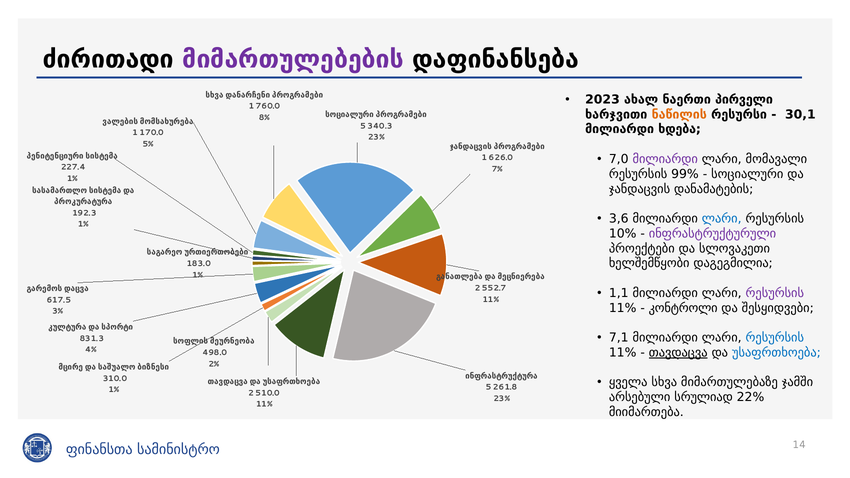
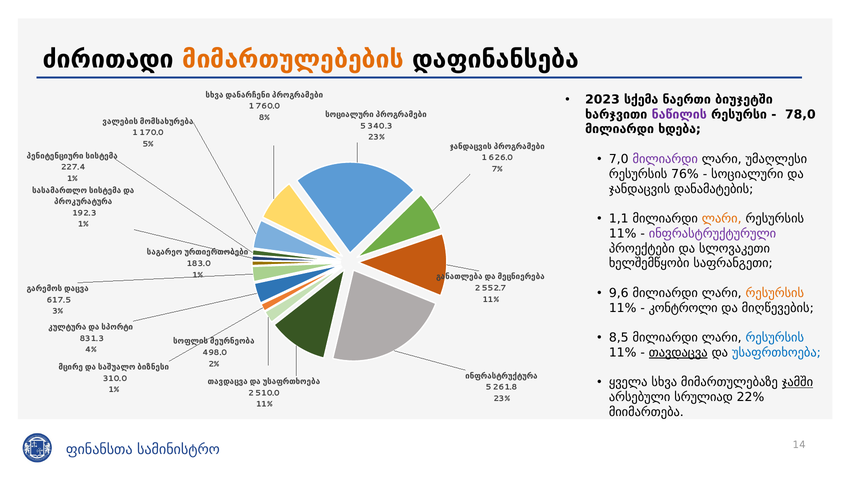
მიმართულებების colour: purple -> orange
ახალ: ახალ -> სქემა
პირველი: პირველი -> ბიუჯეტში
ნაწილის colour: orange -> purple
30,1: 30,1 -> 78,0
მომავალი: მომავალი -> უმაღლესი
99%: 99% -> 76%
3,6: 3,6 -> 1,1
ლარი at (722, 219) colour: blue -> orange
10% at (623, 234): 10% -> 11%
დაგეგმილია: დაგეგმილია -> საფრანგეთი
1,1: 1,1 -> 9,6
რესურსის at (775, 293) colour: purple -> orange
შესყიდვები: შესყიდვები -> მიღწევების
7,1: 7,1 -> 8,5
ჯამში underline: none -> present
